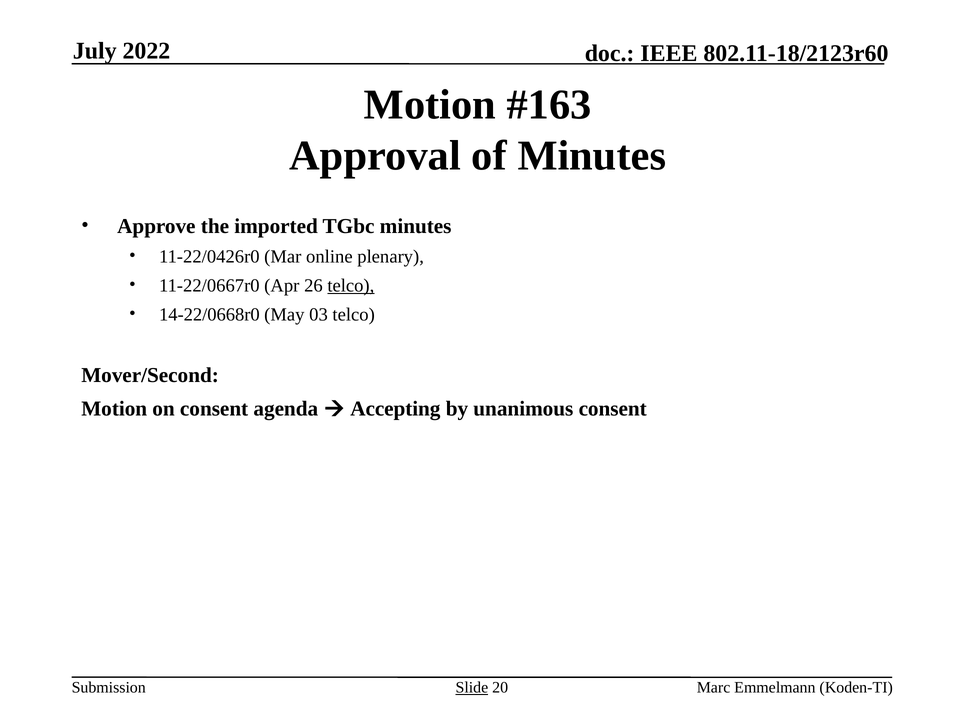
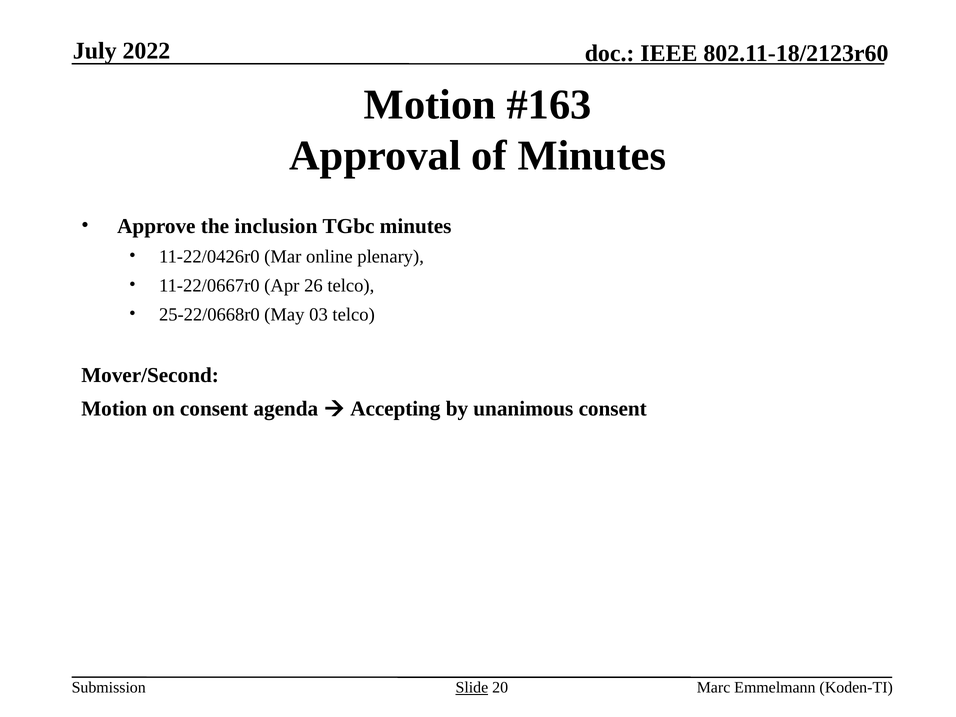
imported: imported -> inclusion
telco at (351, 285) underline: present -> none
14-22/0668r0: 14-22/0668r0 -> 25-22/0668r0
